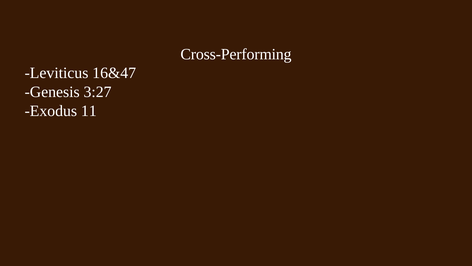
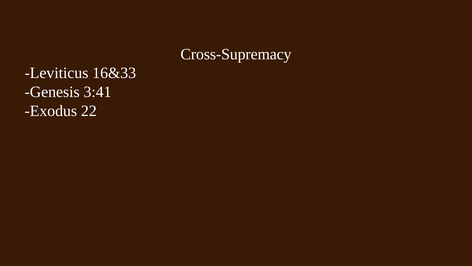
Cross-Performing: Cross-Performing -> Cross-Supremacy
16&47: 16&47 -> 16&33
3:27: 3:27 -> 3:41
11: 11 -> 22
